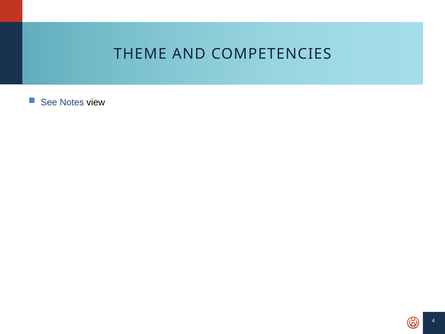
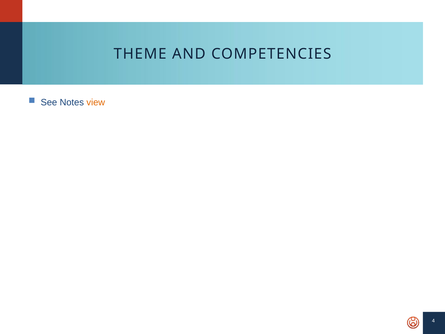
view colour: black -> orange
